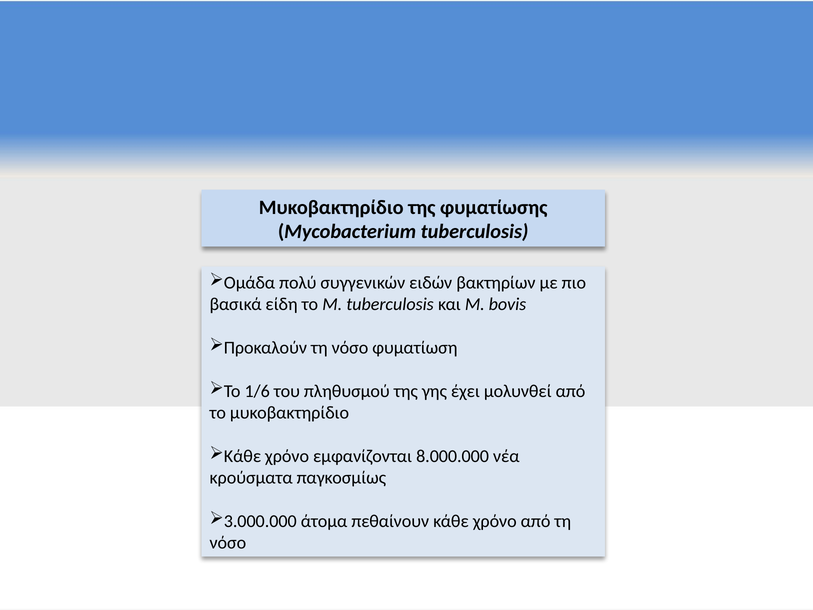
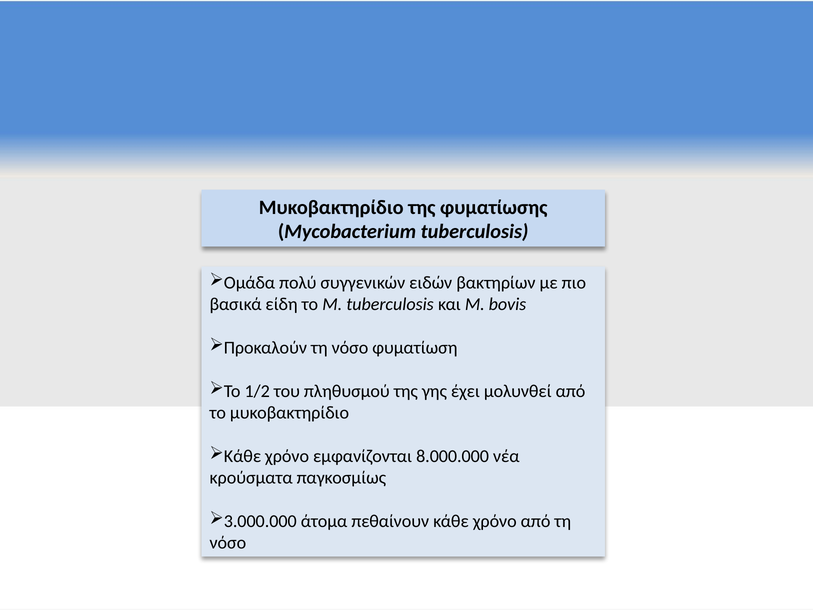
1/6: 1/6 -> 1/2
